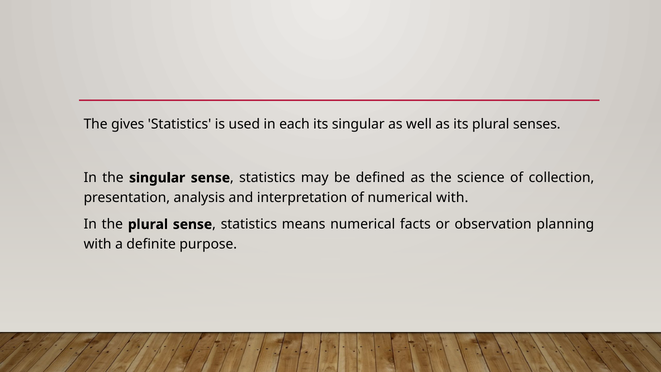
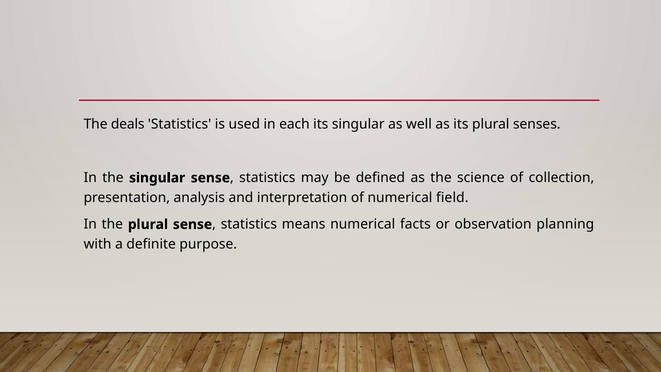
gives: gives -> deals
numerical with: with -> field
